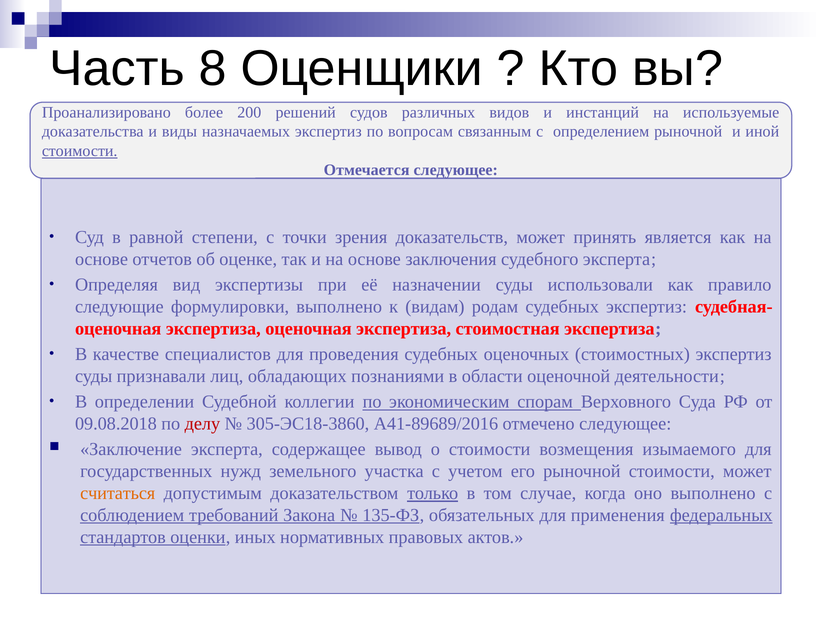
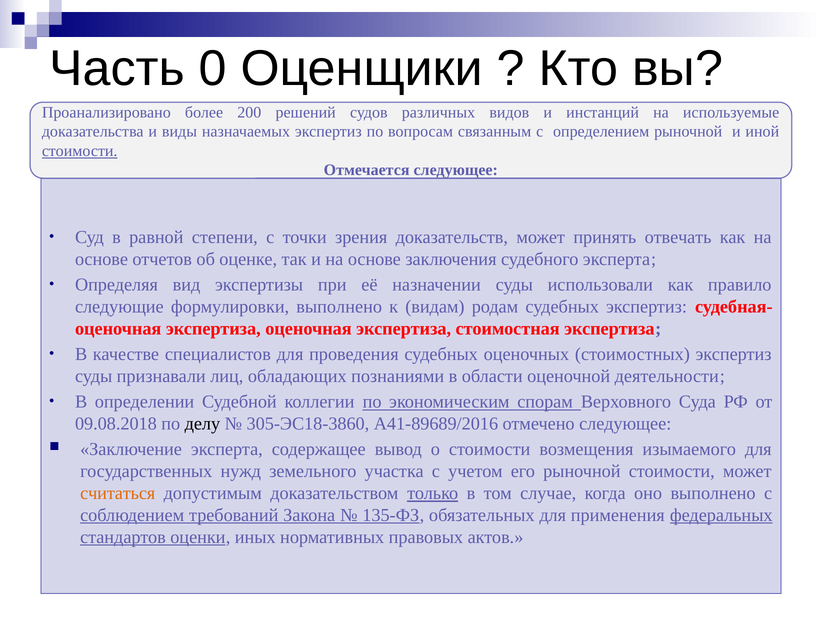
8: 8 -> 0
является: является -> отвечать
делу colour: red -> black
